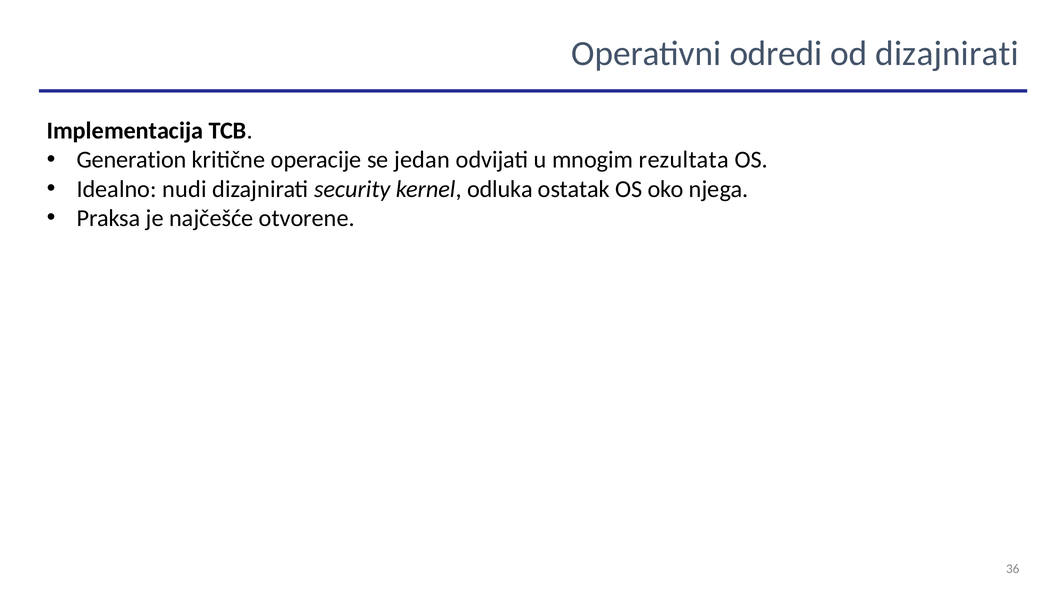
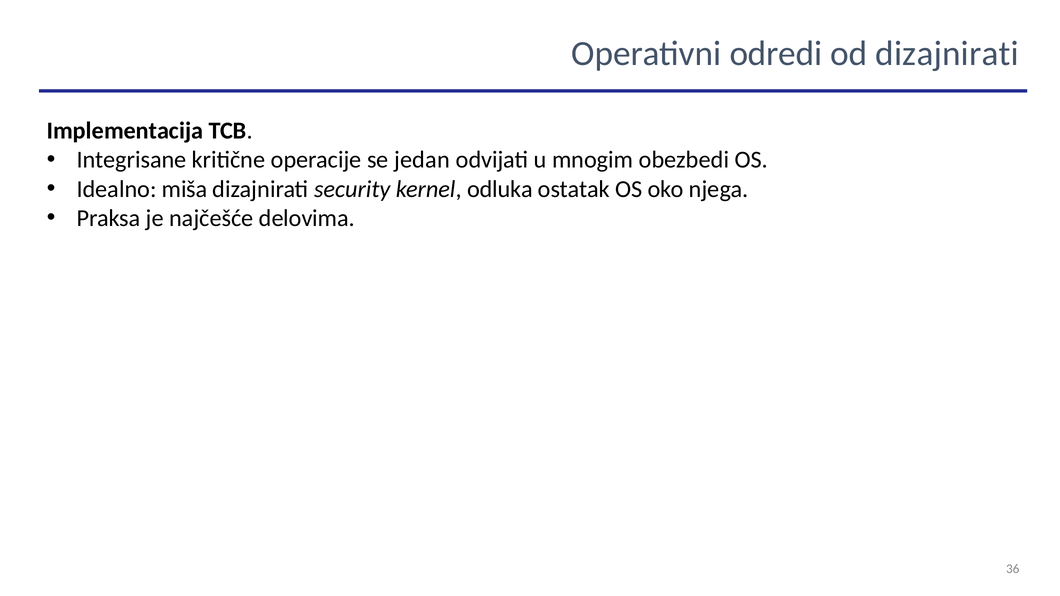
Generation: Generation -> Integrisane
rezultata: rezultata -> obezbedi
nudi: nudi -> miša
otvorene: otvorene -> delovima
